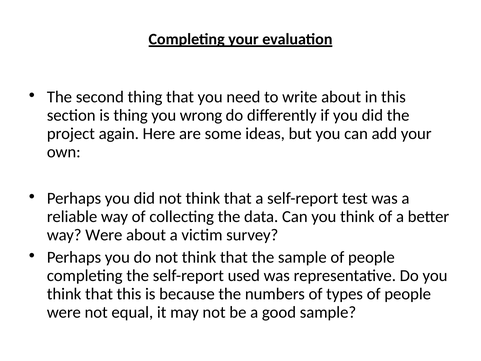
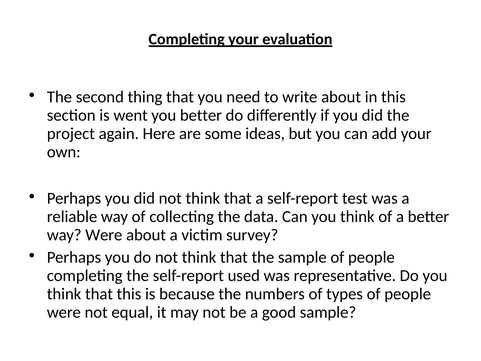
is thing: thing -> went
you wrong: wrong -> better
